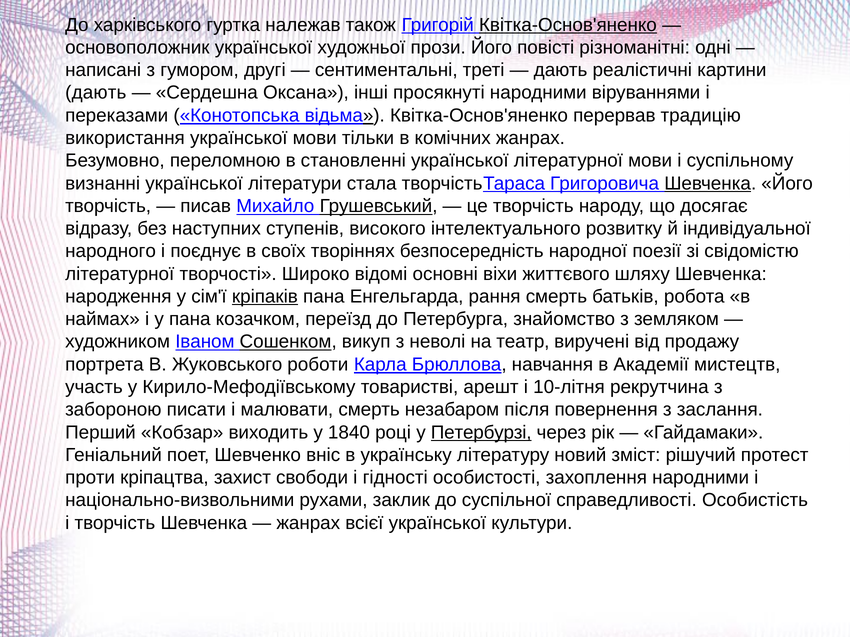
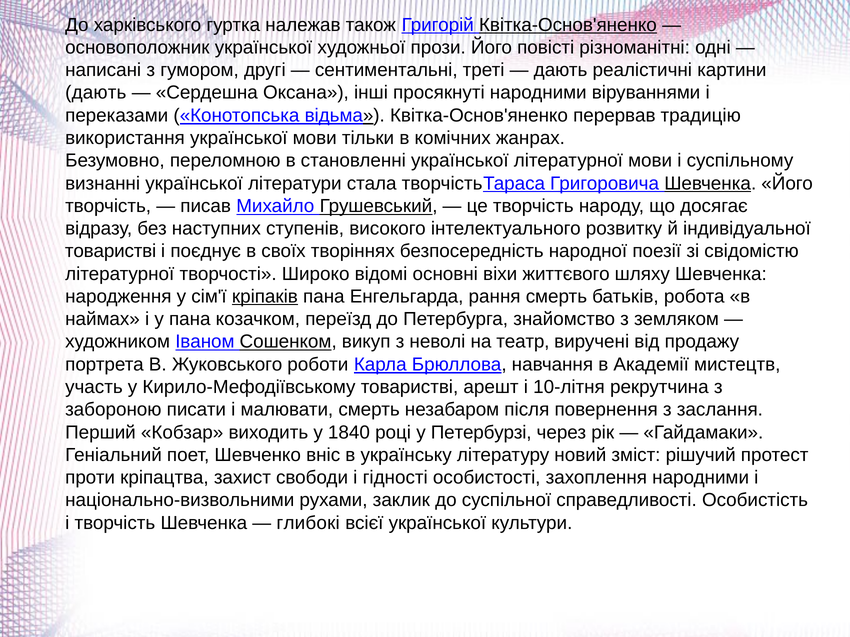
народного at (111, 251): народного -> товаристві
Петербурзі underline: present -> none
жанрах at (308, 523): жанрах -> глибокі
